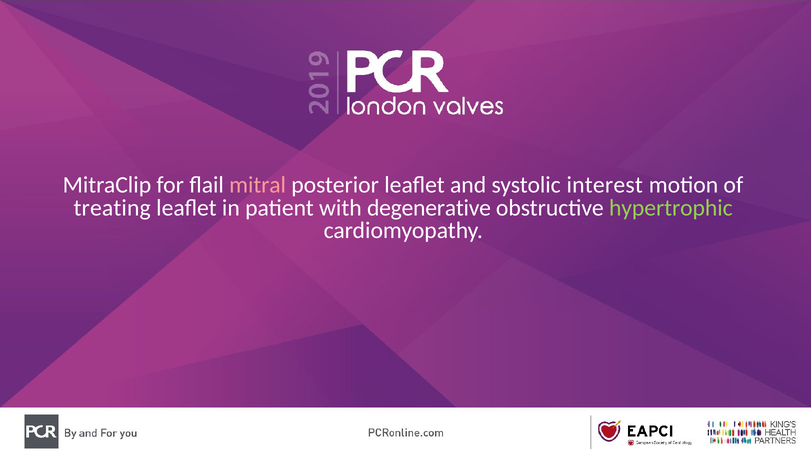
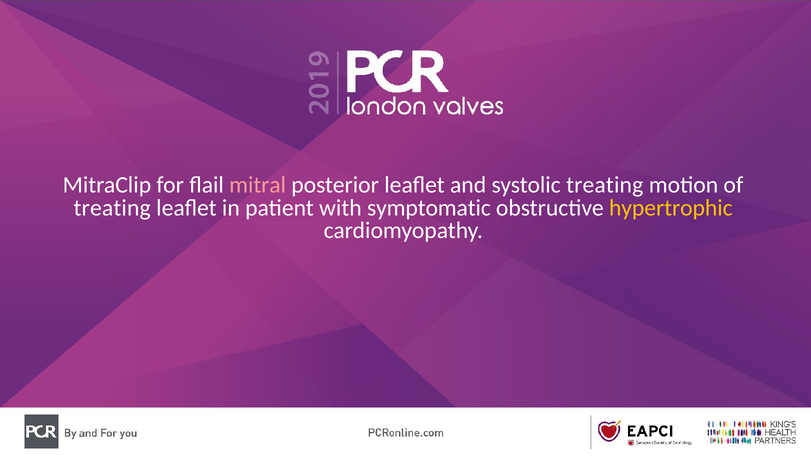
systolic interest: interest -> treating
degenerative: degenerative -> symptomatic
hypertrophic colour: light green -> yellow
